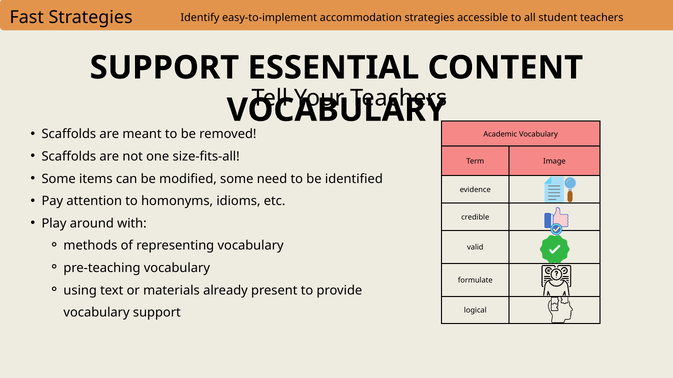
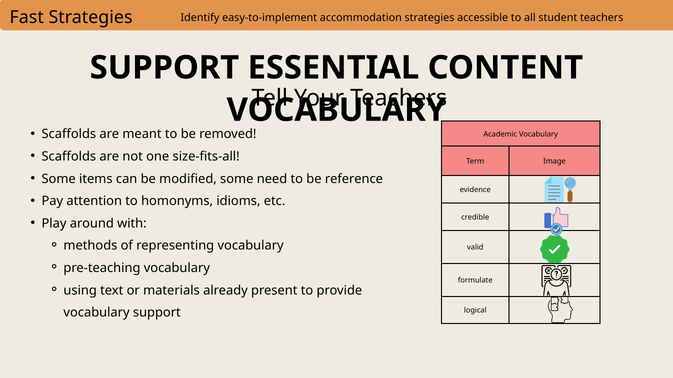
identified: identified -> reference
